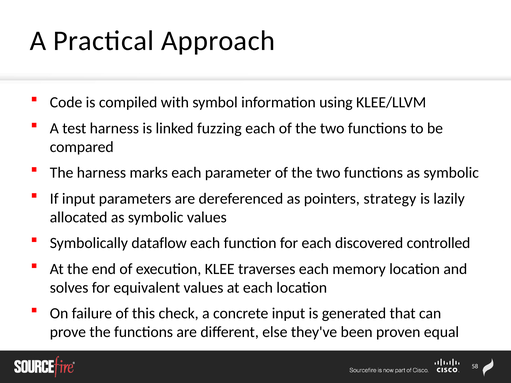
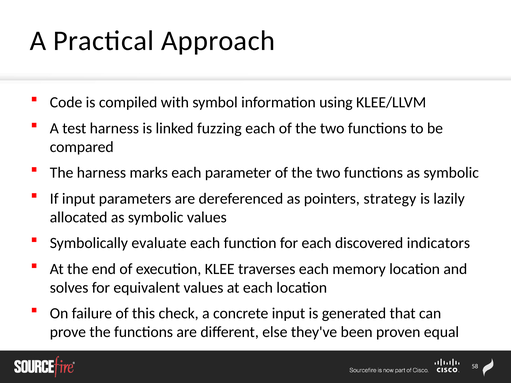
dataflow: dataflow -> evaluate
controlled: controlled -> indicators
